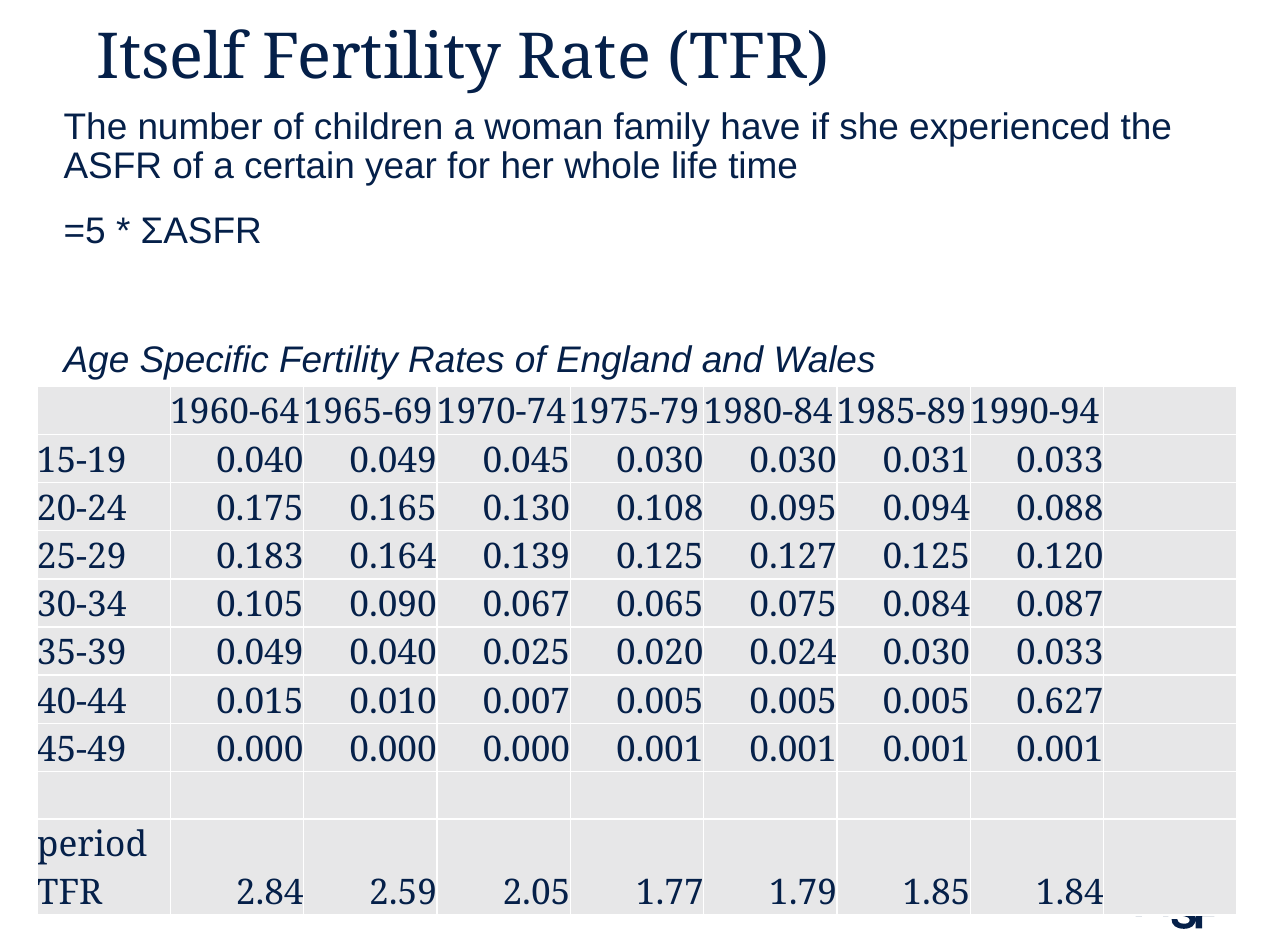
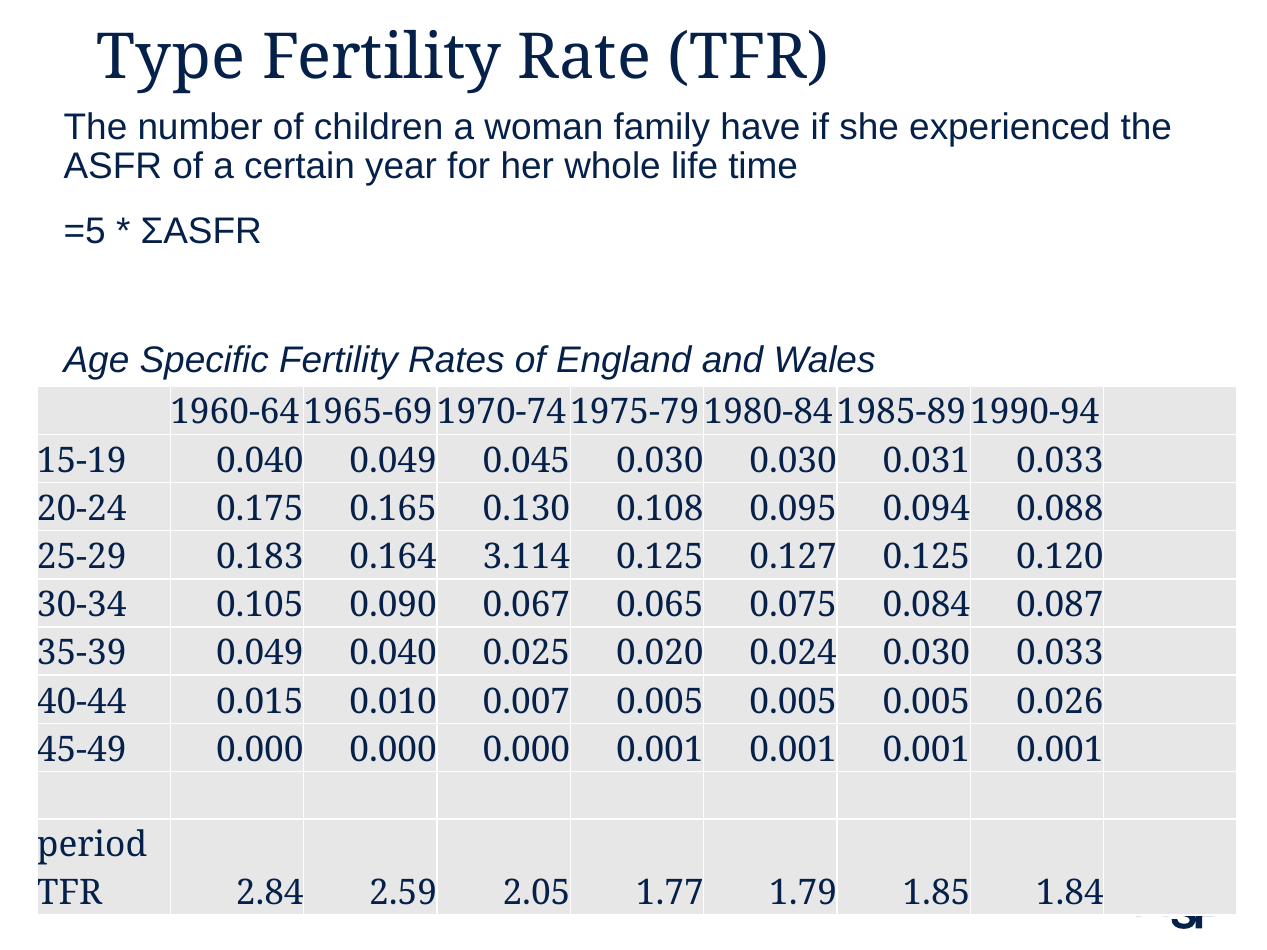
Itself: Itself -> Type
0.139: 0.139 -> 3.114
0.627: 0.627 -> 0.026
